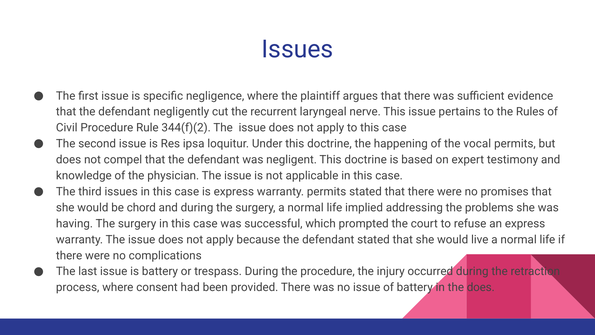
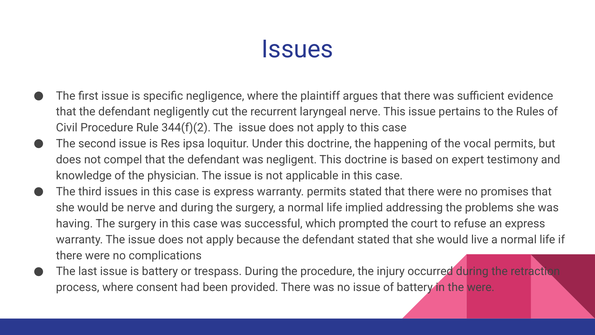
be chord: chord -> nerve
the does: does -> were
